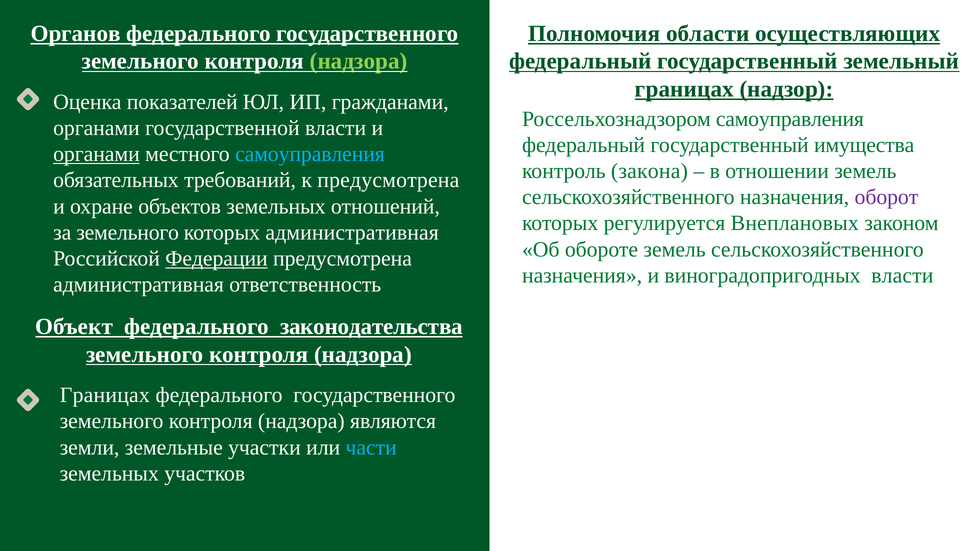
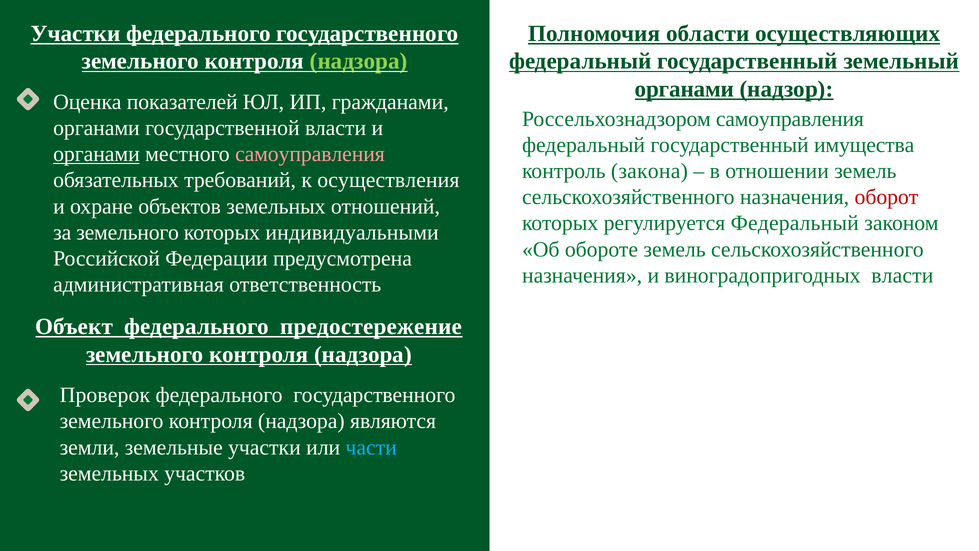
Органов at (76, 33): Органов -> Участки
границах at (684, 89): границах -> органами
самоуправления at (310, 154) colour: light blue -> pink
к предусмотрена: предусмотрена -> осуществления
оборот colour: purple -> red
регулируется Внеплановых: Внеплановых -> Федеральный
которых административная: административная -> индивидуальными
Федерации underline: present -> none
законодательства: законодательства -> предостережение
Границах at (105, 395): Границах -> Проверок
